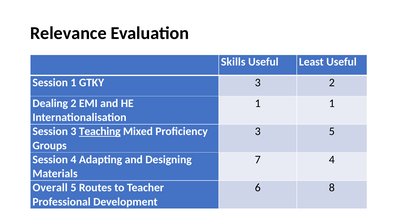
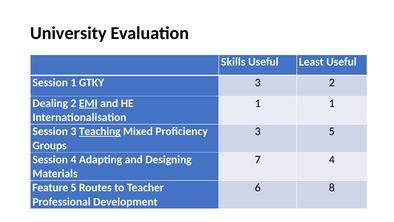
Relevance: Relevance -> University
EMI underline: none -> present
Overall: Overall -> Feature
